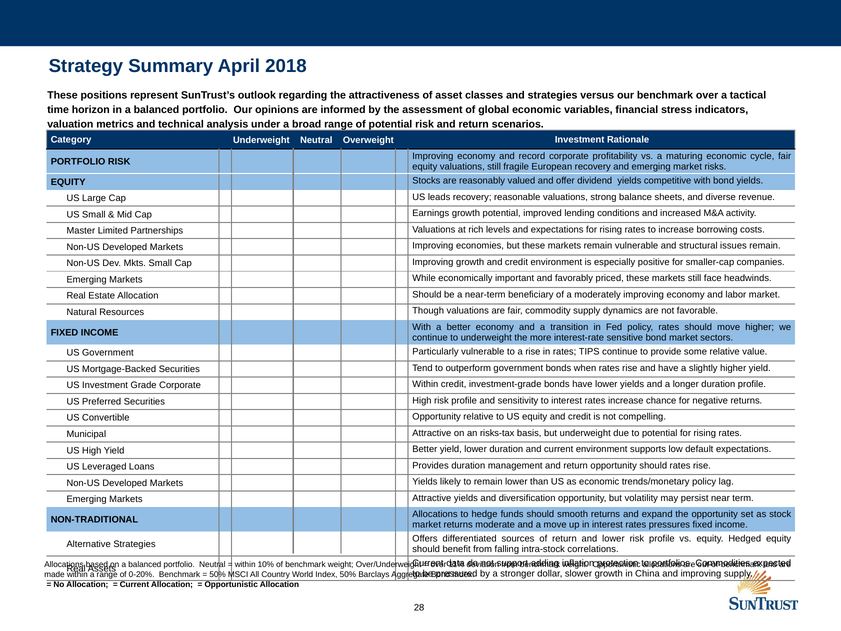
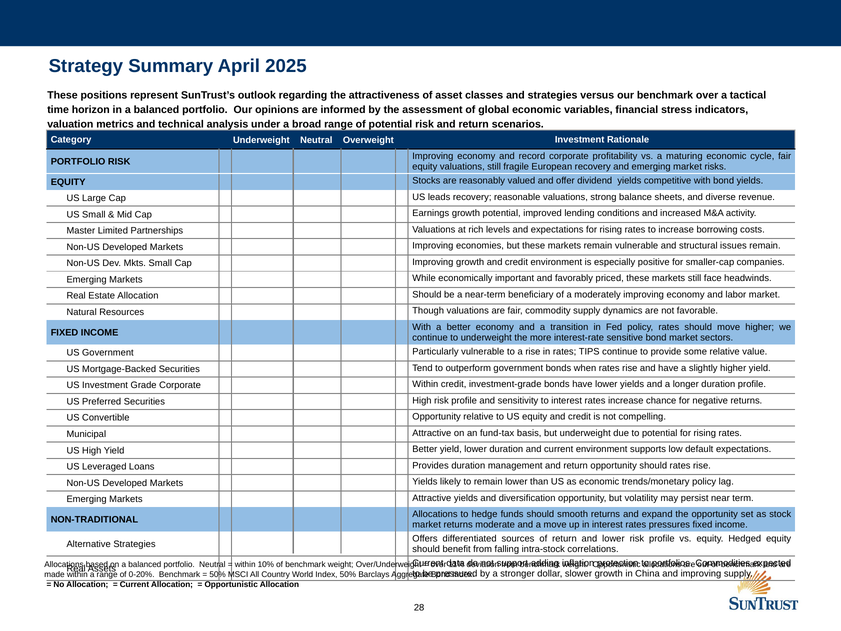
2018: 2018 -> 2025
risks-tax: risks-tax -> fund-tax
